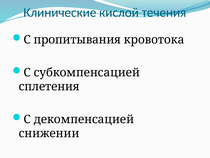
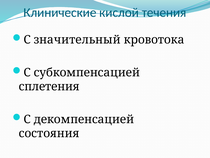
пропитывания: пропитывания -> значительный
снижении: снижении -> состояния
